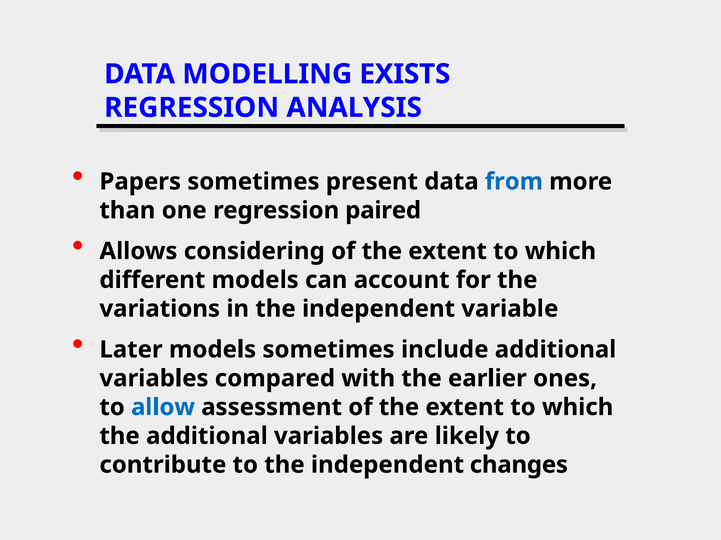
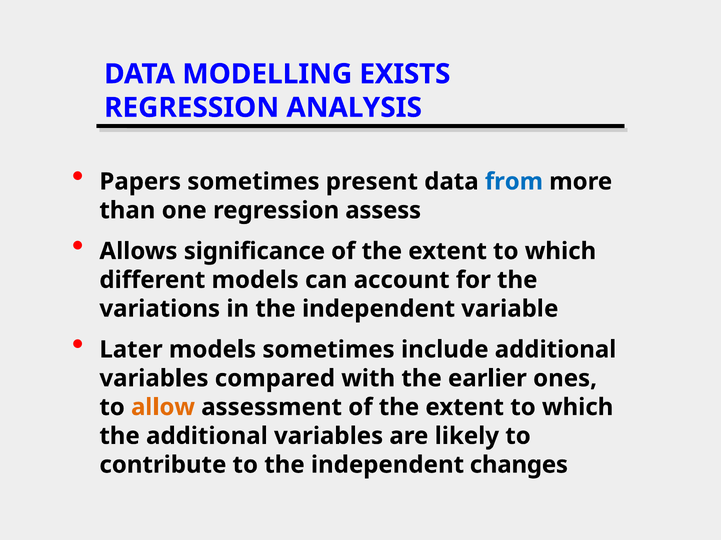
paired: paired -> assess
considering: considering -> significance
allow colour: blue -> orange
